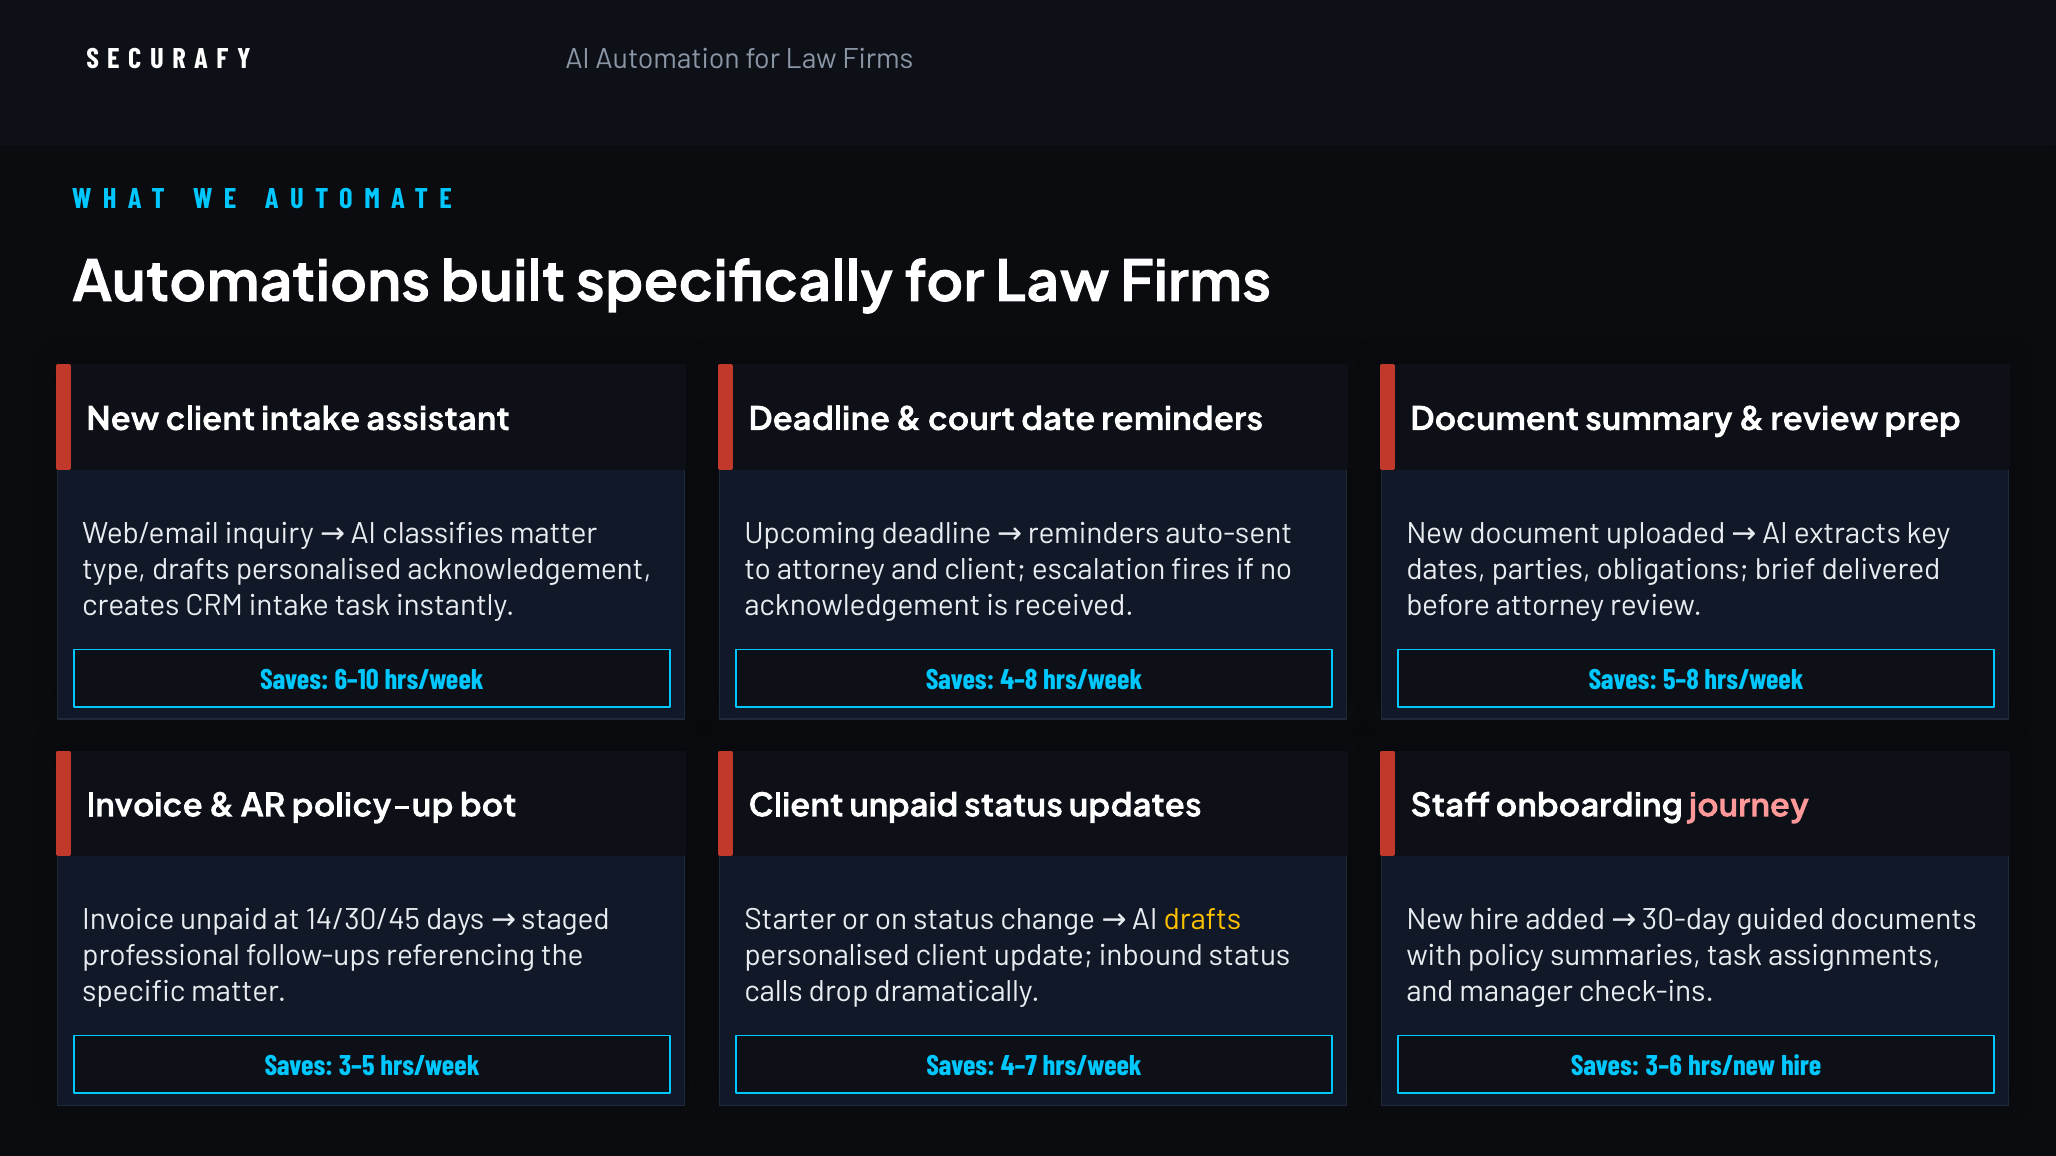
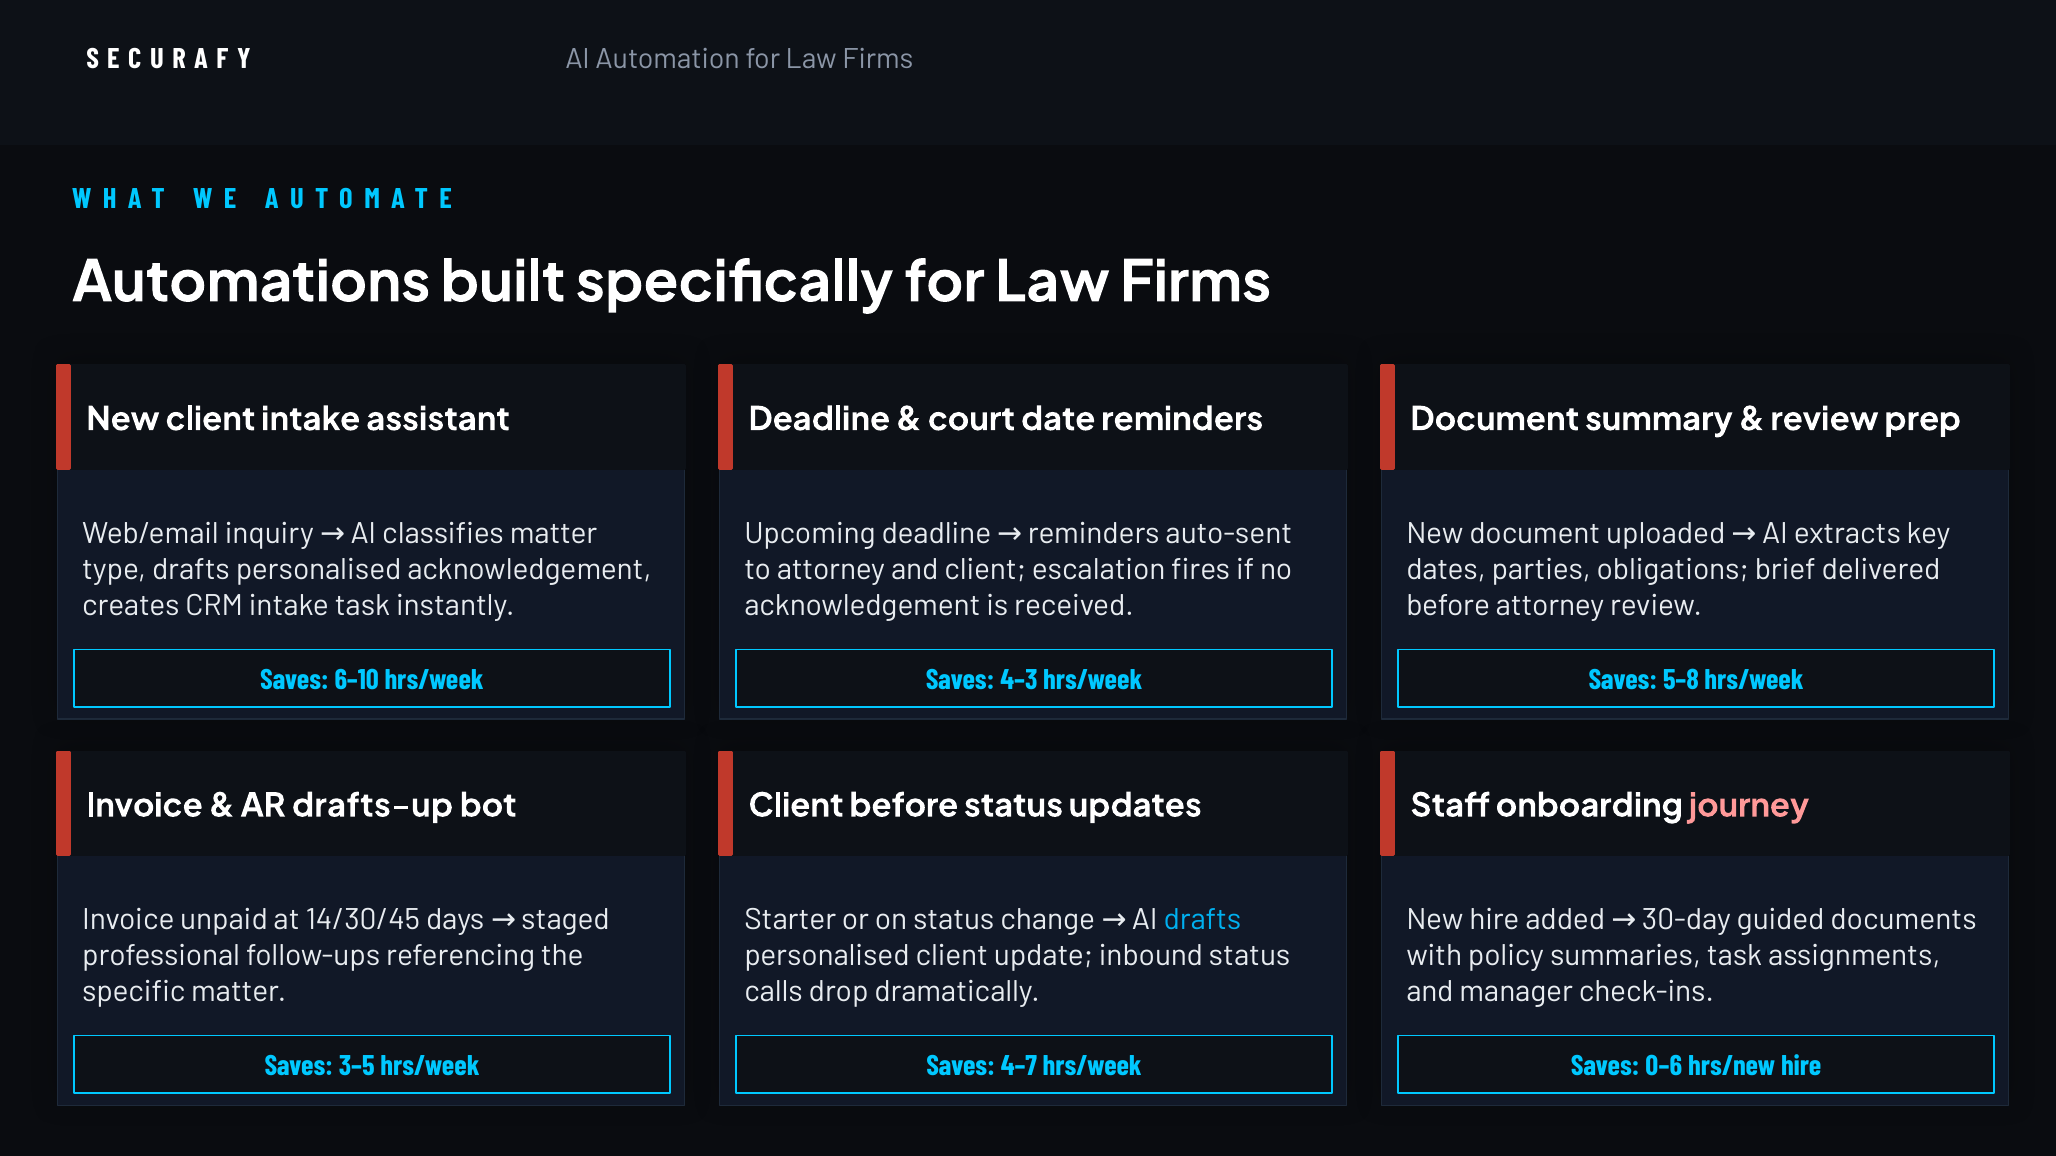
4–8: 4–8 -> 4–3
policy-up: policy-up -> drafts-up
Client unpaid: unpaid -> before
drafts at (1202, 920) colour: yellow -> light blue
3–6: 3–6 -> 0–6
